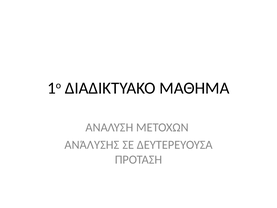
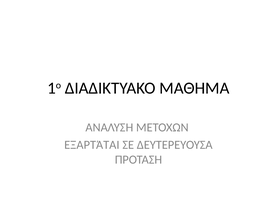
ΑΝΆΛΥΣΗΣ: ΑΝΆΛΥΣΗΣ -> ΕΞΑΡΤΆΤΑΙ
